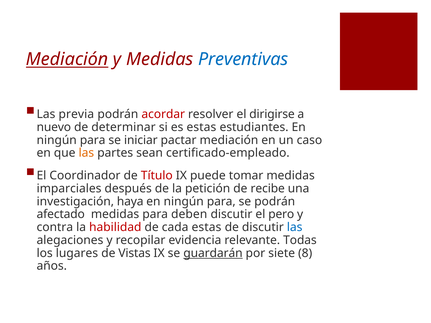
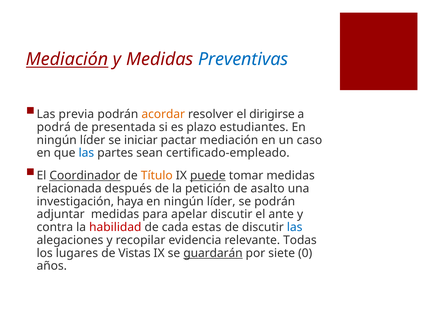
acordar colour: red -> orange
nuevo: nuevo -> podrá
determinar: determinar -> presentada
es estas: estas -> plazo
para at (93, 140): para -> líder
las at (86, 153) colour: orange -> blue
Coordinador underline: none -> present
Título colour: red -> orange
puede underline: none -> present
imparciales: imparciales -> relacionada
recibe: recibe -> asalto
para at (221, 202): para -> líder
afectado: afectado -> adjuntar
deben: deben -> apelar
pero: pero -> ante
8: 8 -> 0
